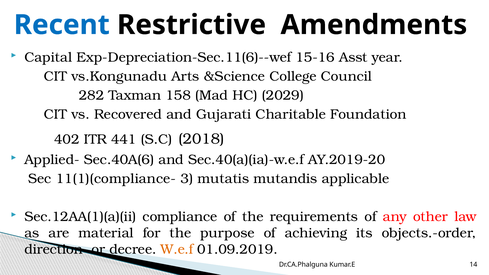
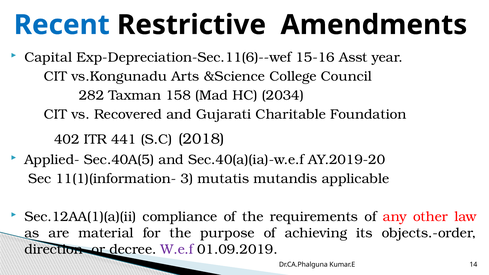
2029: 2029 -> 2034
Sec.40A(6: Sec.40A(6 -> Sec.40A(5
11(1)(compliance-: 11(1)(compliance- -> 11(1)(information-
W.e.f colour: orange -> purple
